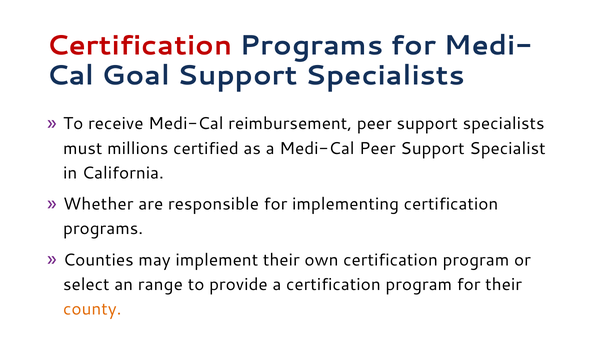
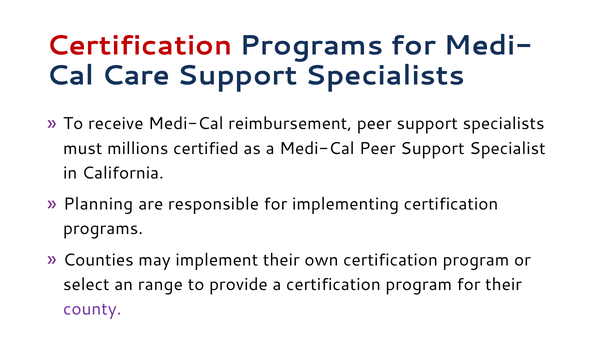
Goal: Goal -> Care
Whether: Whether -> Planning
county colour: orange -> purple
